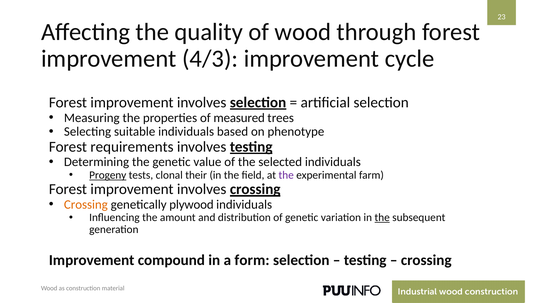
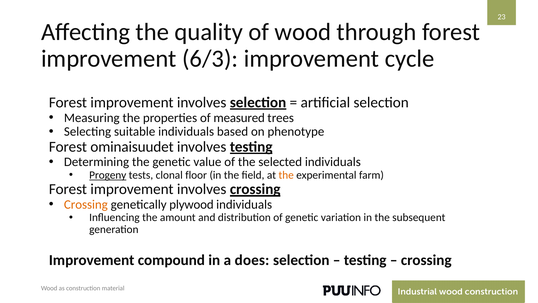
4/3: 4/3 -> 6/3
requirements: requirements -> ominaisuudet
their: their -> floor
the at (286, 175) colour: purple -> orange
the at (382, 217) underline: present -> none
form: form -> does
